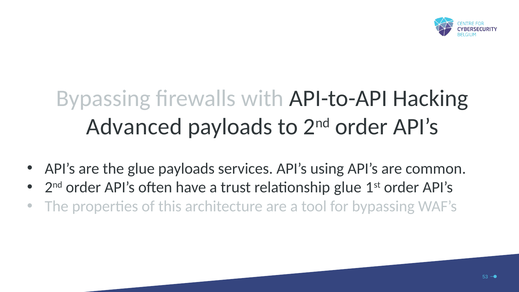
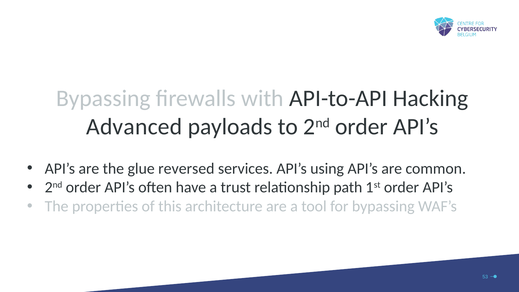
glue payloads: payloads -> reversed
relationship glue: glue -> path
